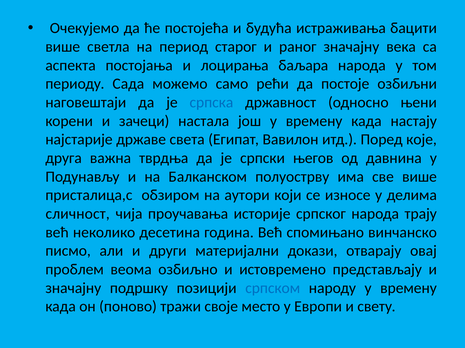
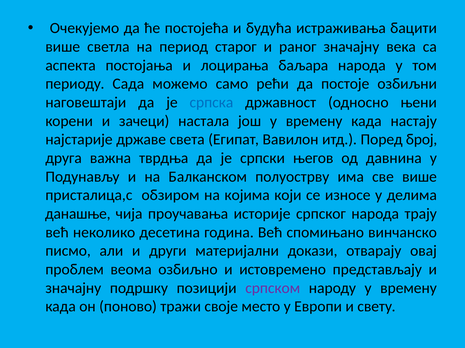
које: које -> број
аутори: аутори -> којима
сличност: сличност -> данашње
српском colour: blue -> purple
